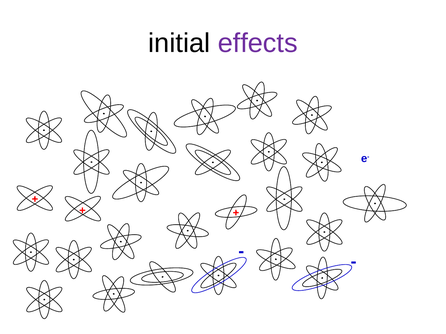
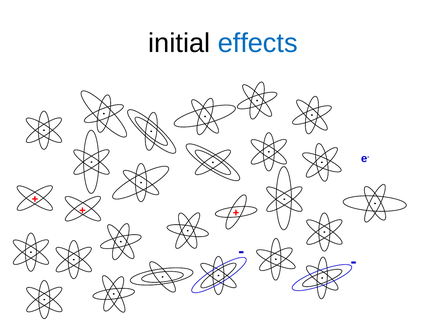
effects colour: purple -> blue
